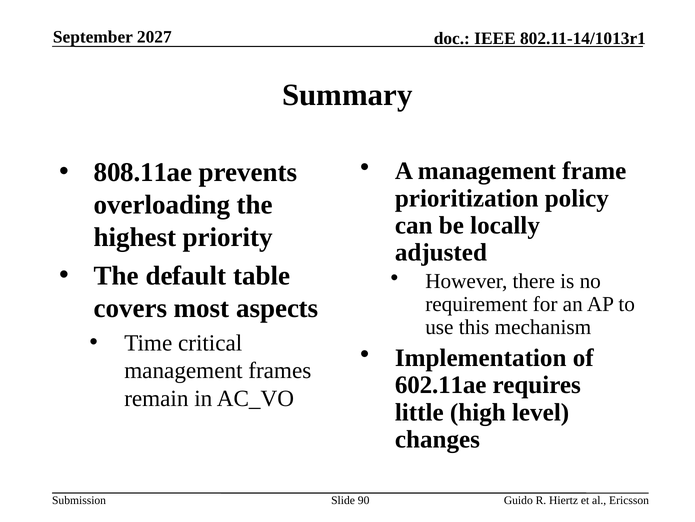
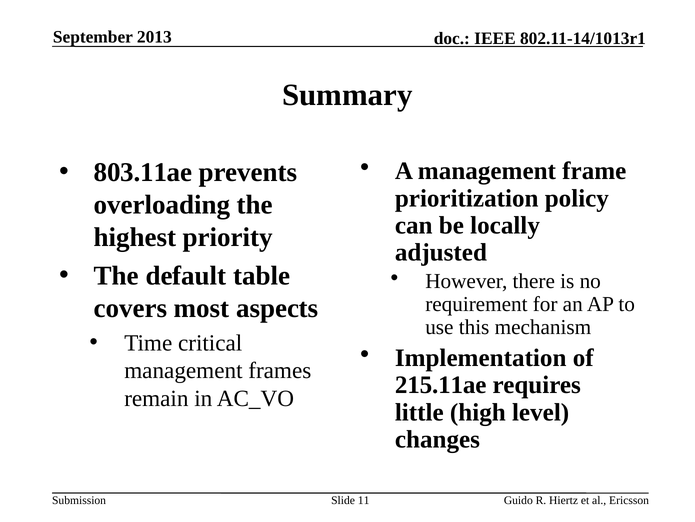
2027: 2027 -> 2013
808.11ae: 808.11ae -> 803.11ae
602.11ae: 602.11ae -> 215.11ae
90: 90 -> 11
